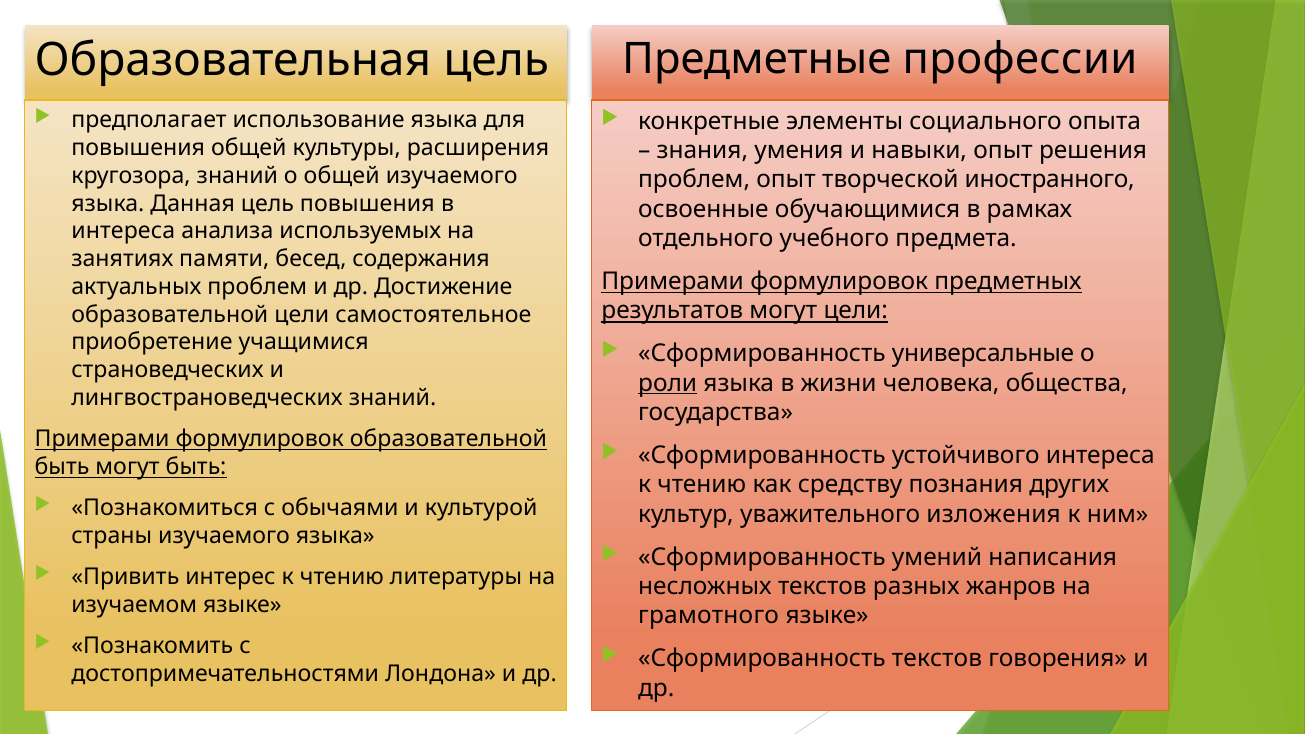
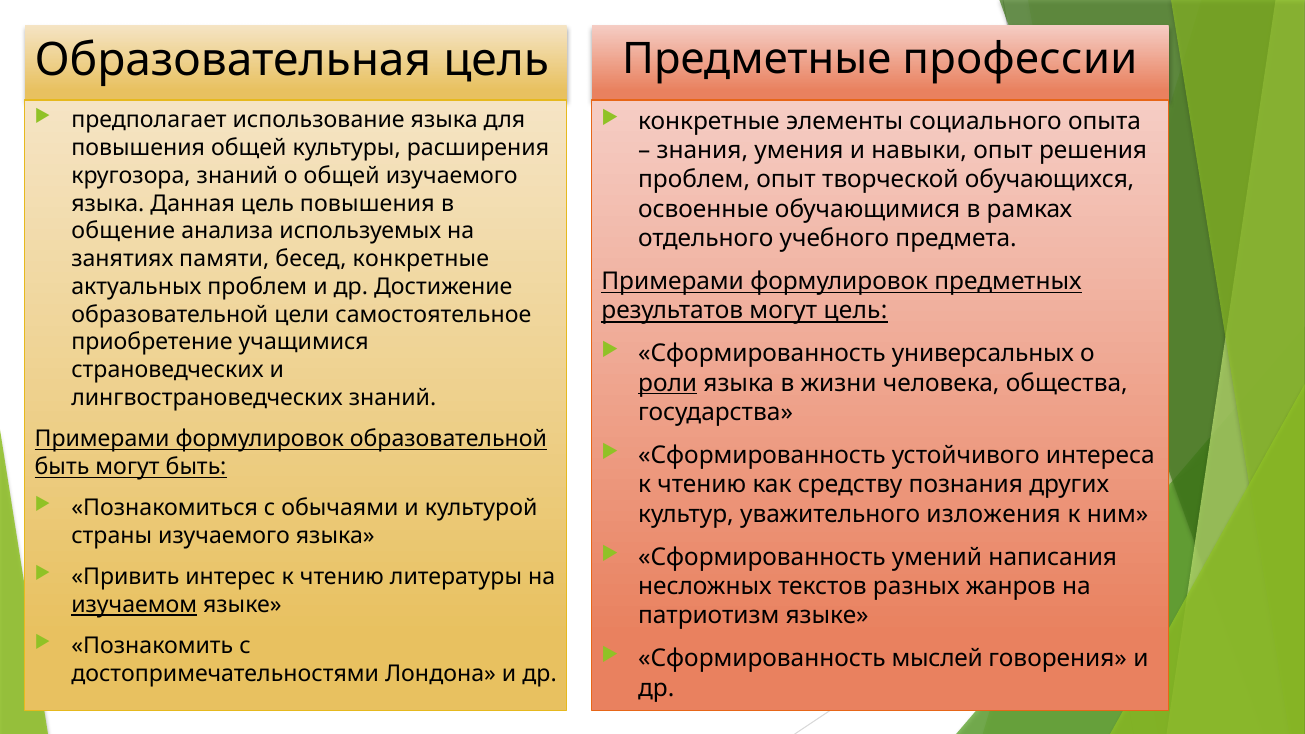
иностранного: иностранного -> обучающихся
интереса at (123, 231): интереса -> общение
бесед содержания: содержания -> конкретные
могут цели: цели -> цель
универсальные: универсальные -> универсальных
изучаемом underline: none -> present
грамотного: грамотного -> патриотизм
Сформированность текстов: текстов -> мыслей
